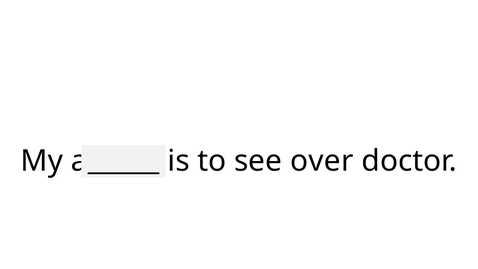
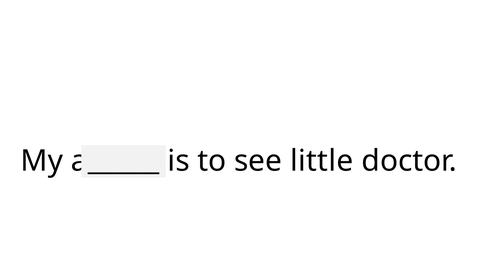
over: over -> little
